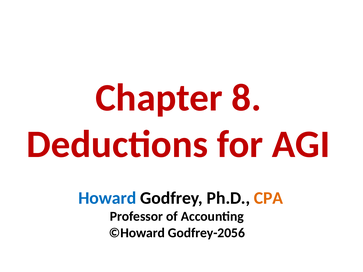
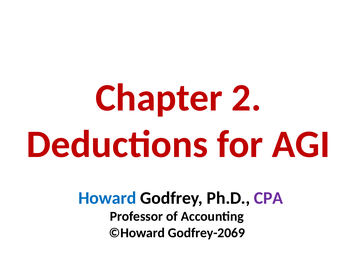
8: 8 -> 2
CPA colour: orange -> purple
Godfrey-2056: Godfrey-2056 -> Godfrey-2069
